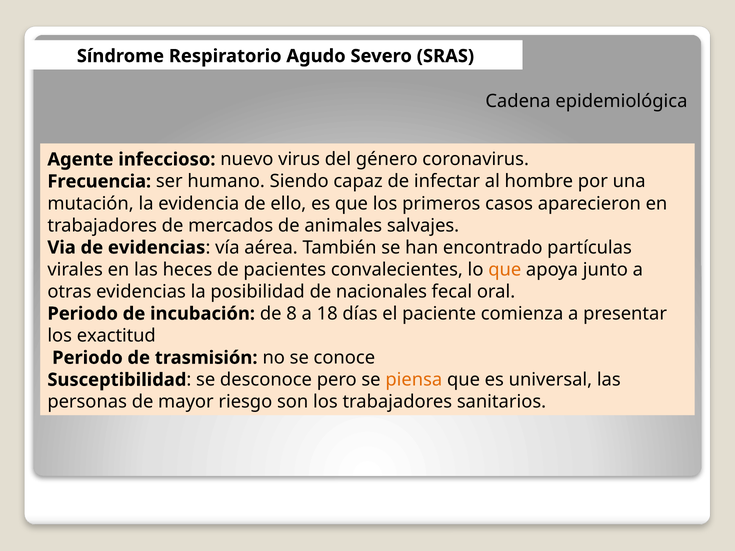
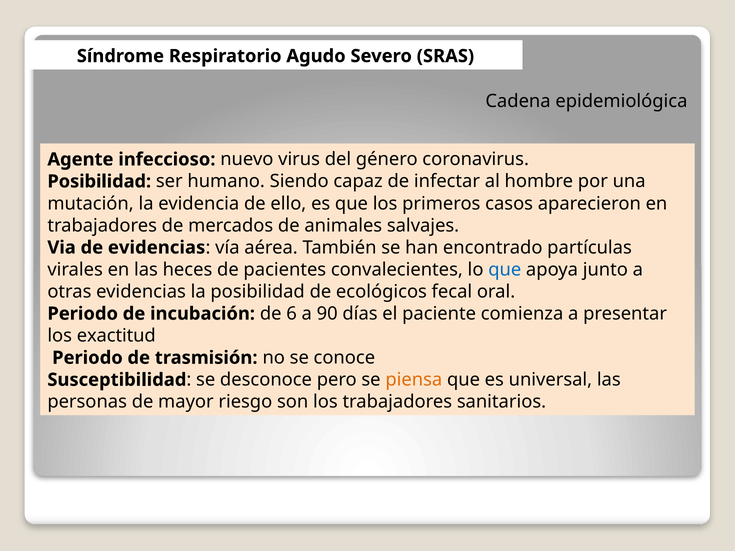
Frecuencia at (99, 182): Frecuencia -> Posibilidad
que at (505, 270) colour: orange -> blue
nacionales: nacionales -> ecológicos
8: 8 -> 6
18: 18 -> 90
